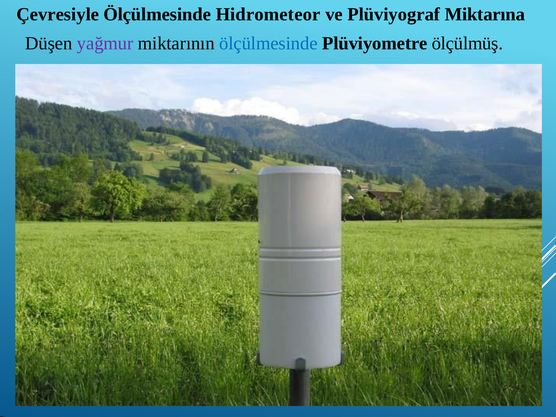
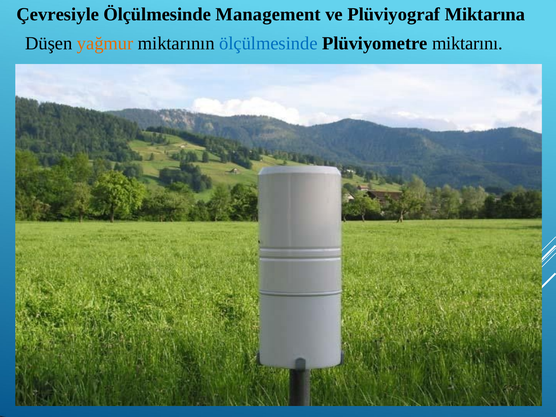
Hidrometeor: Hidrometeor -> Management
yağmur colour: purple -> orange
ölçülmüş: ölçülmüş -> miktarını
